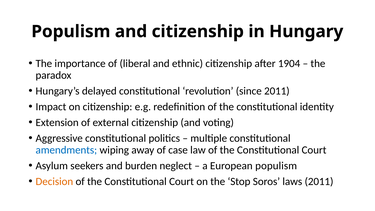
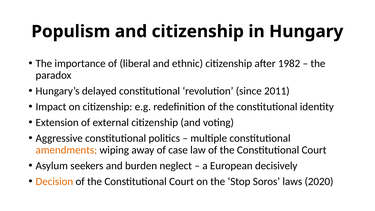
1904: 1904 -> 1982
amendments colour: blue -> orange
European populism: populism -> decisively
laws 2011: 2011 -> 2020
